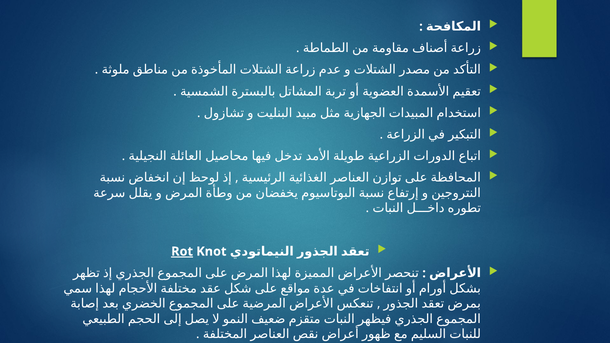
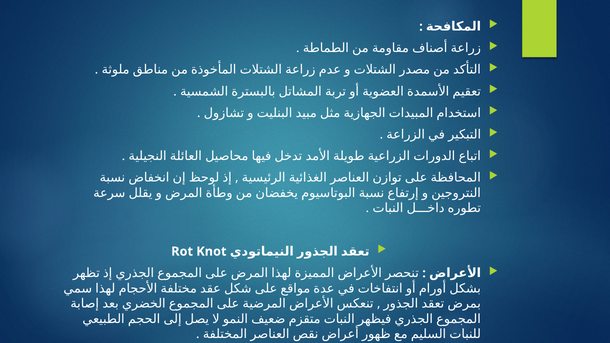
Rot underline: present -> none
